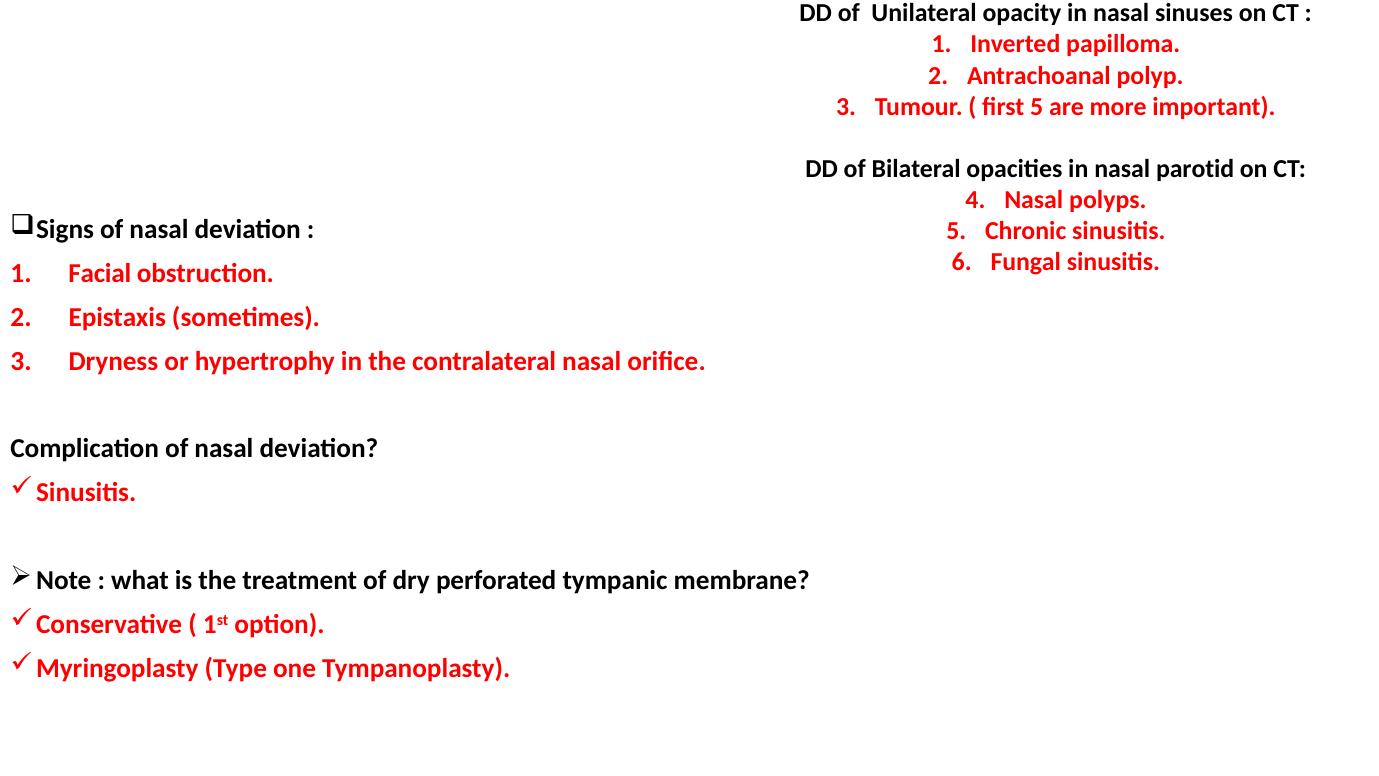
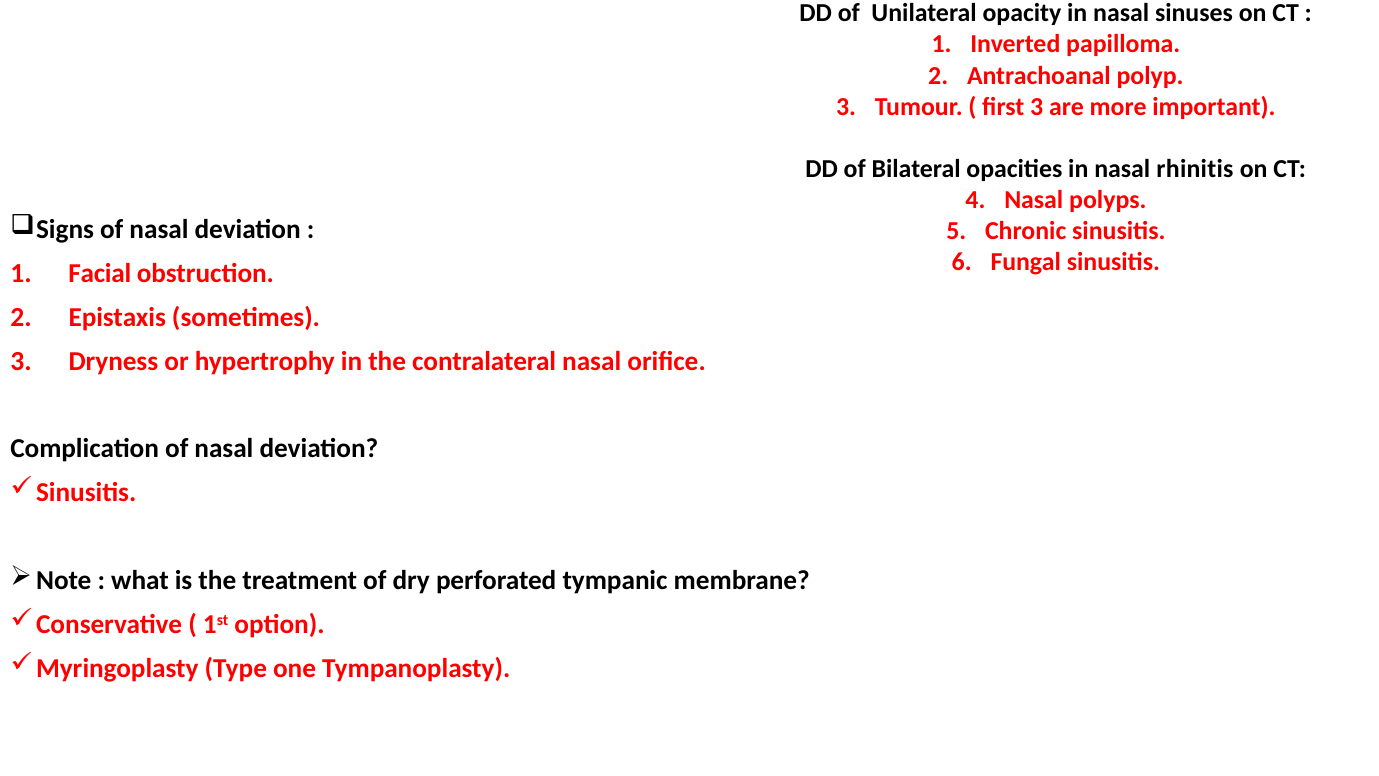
first 5: 5 -> 3
parotid: parotid -> rhinitis
